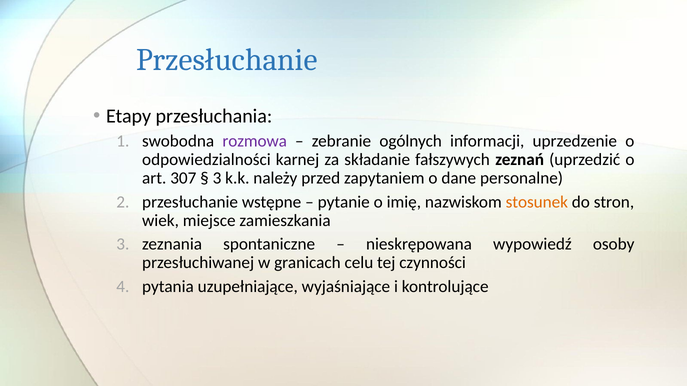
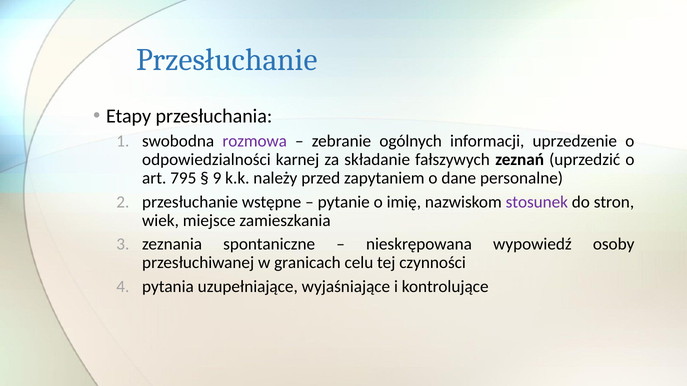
307: 307 -> 795
3 at (217, 178): 3 -> 9
stosunek colour: orange -> purple
